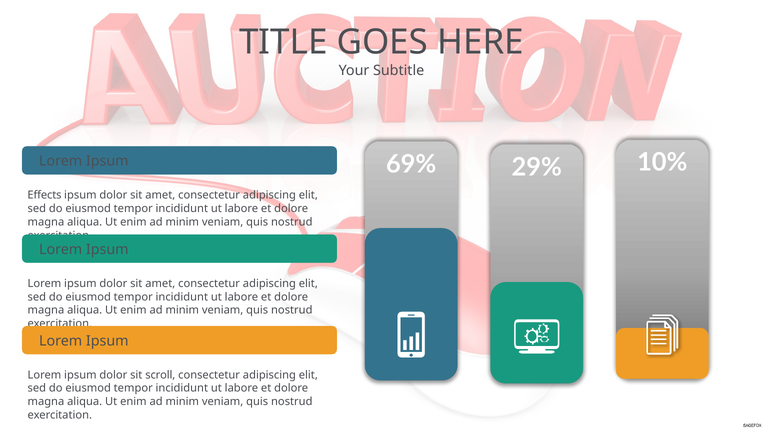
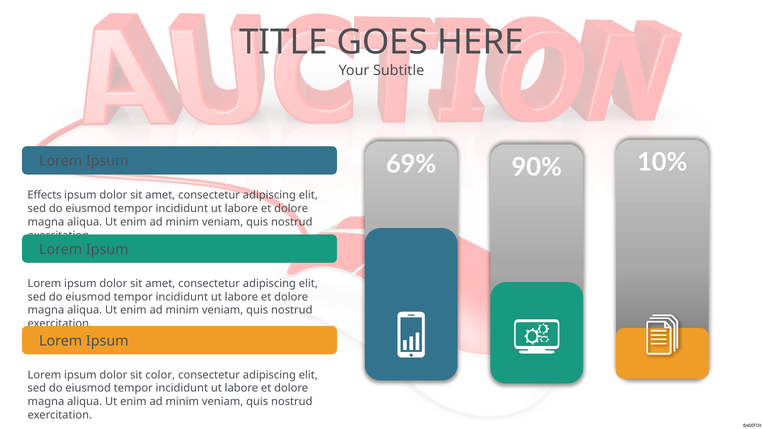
29%: 29% -> 90%
scroll: scroll -> color
